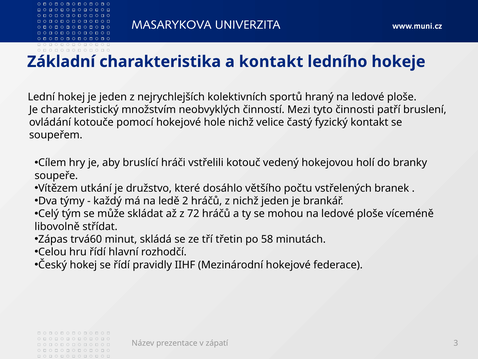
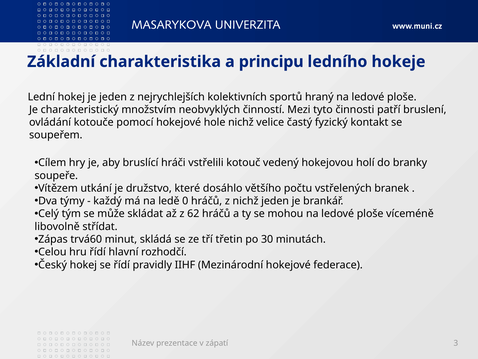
a kontakt: kontakt -> principu
2: 2 -> 0
72: 72 -> 62
58: 58 -> 30
